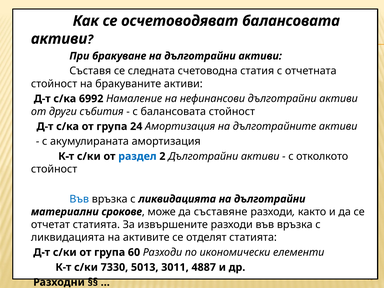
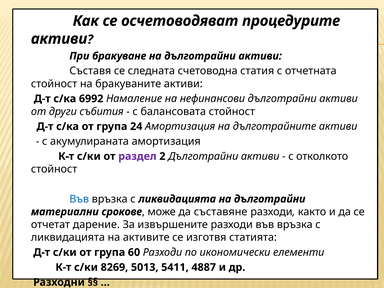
осчетоводяват балансовата: балансовата -> процедурите
раздел colour: blue -> purple
отчетат статията: статията -> дарение
отделят: отделят -> изготвя
7330: 7330 -> 8269
3011: 3011 -> 5411
